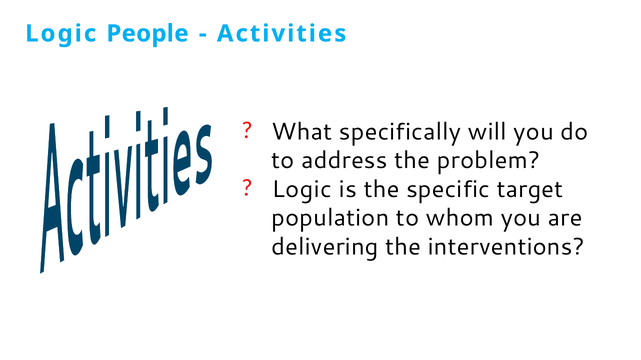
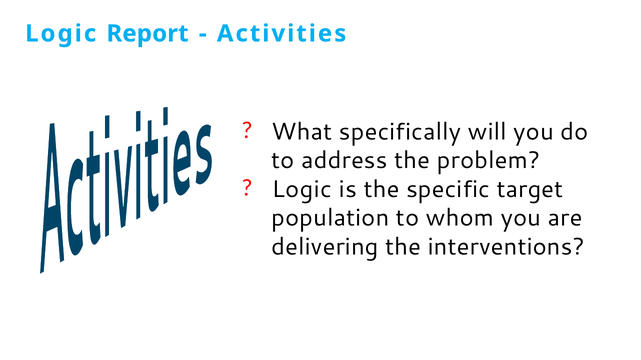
People: People -> Report
